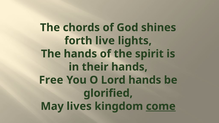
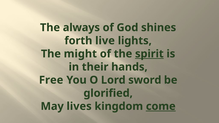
chords: chords -> always
The hands: hands -> might
spirit underline: none -> present
Lord hands: hands -> sword
